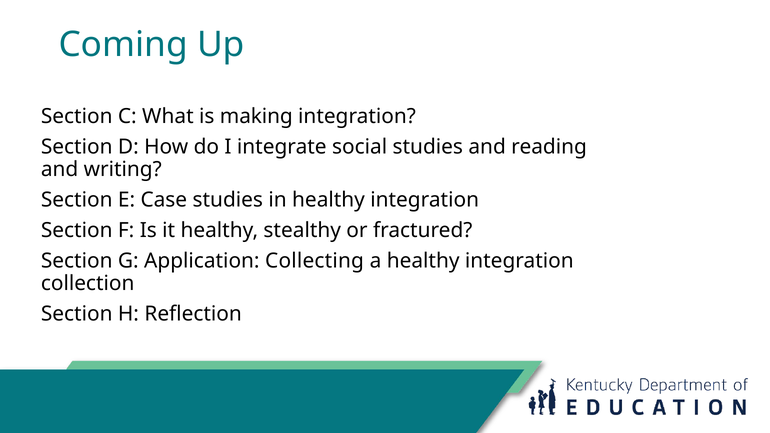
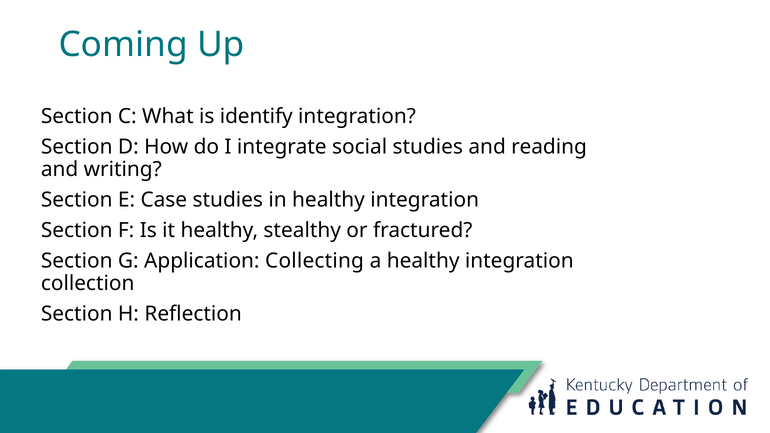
making: making -> identify
